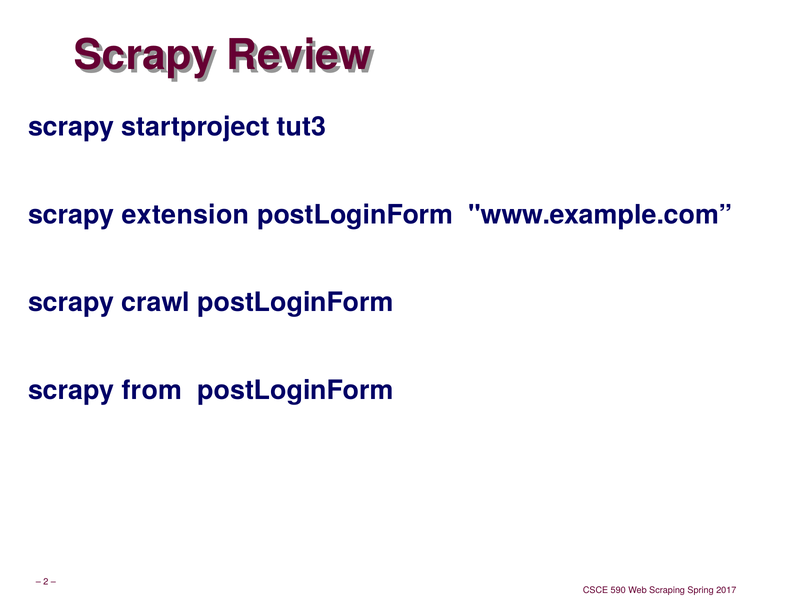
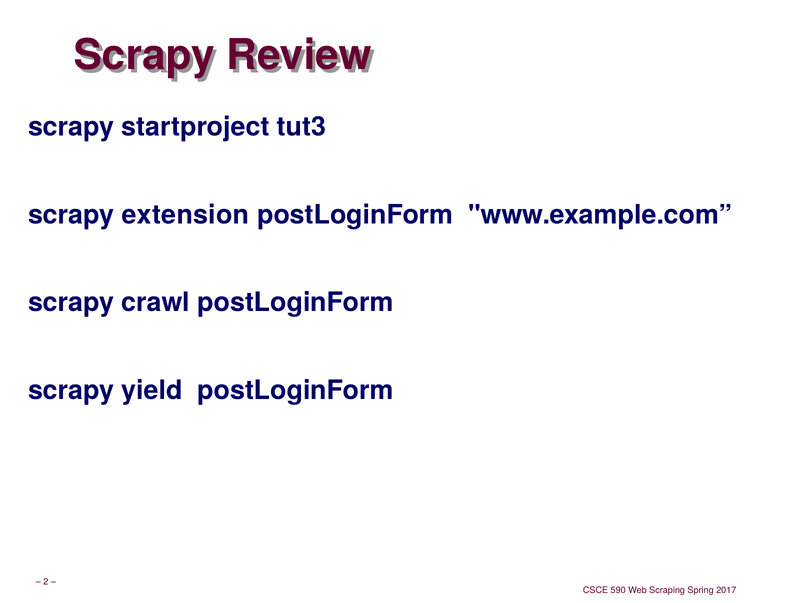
from: from -> yield
